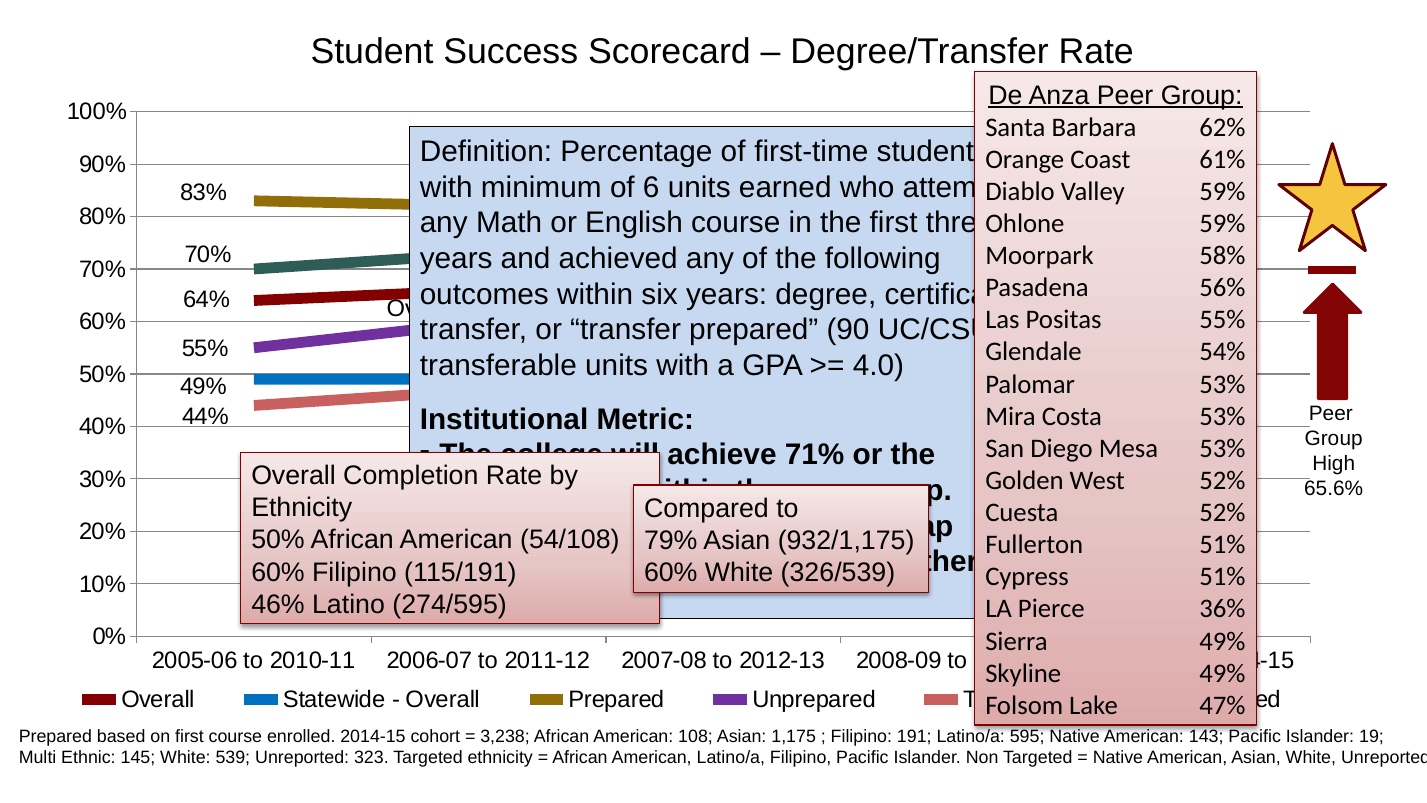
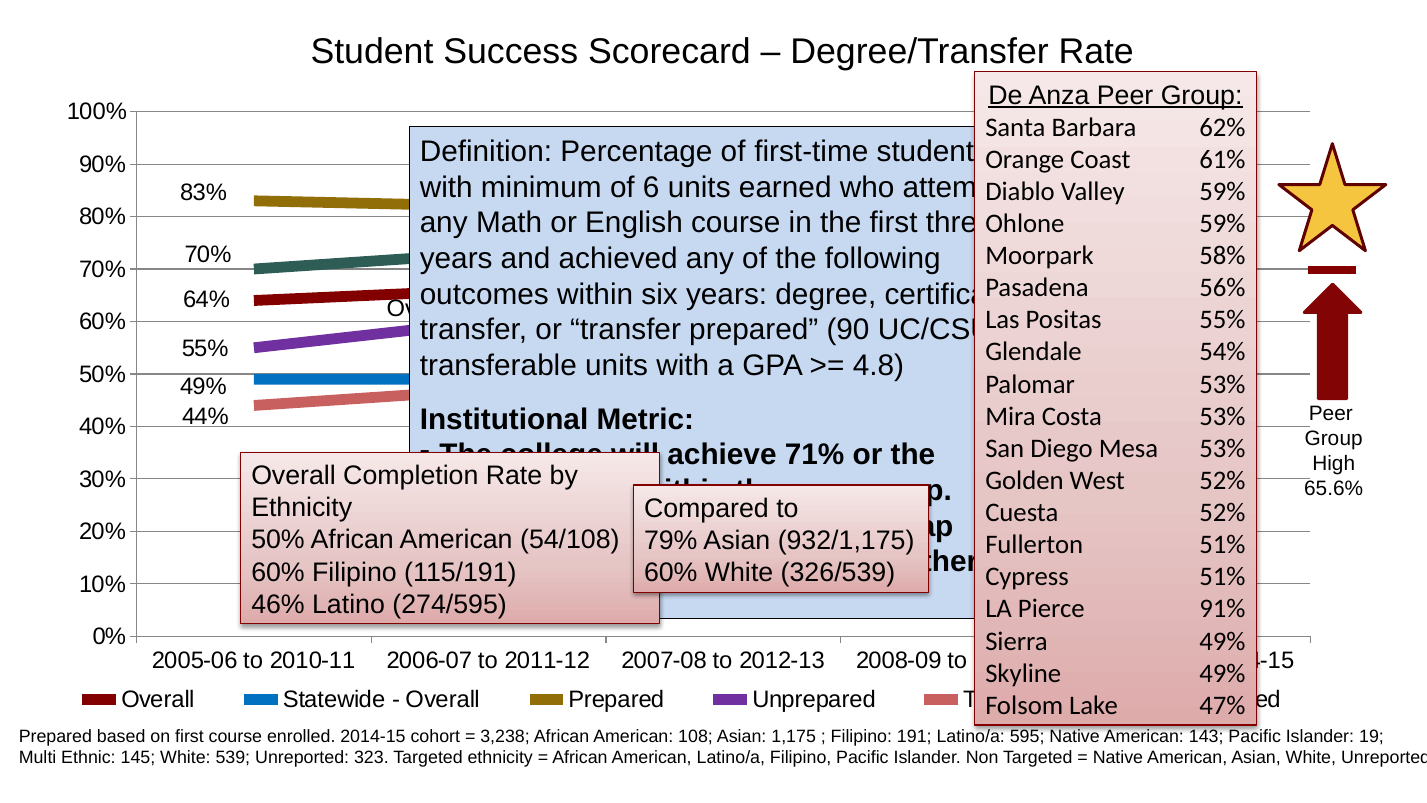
4.0: 4.0 -> 4.8
36%: 36% -> 91%
